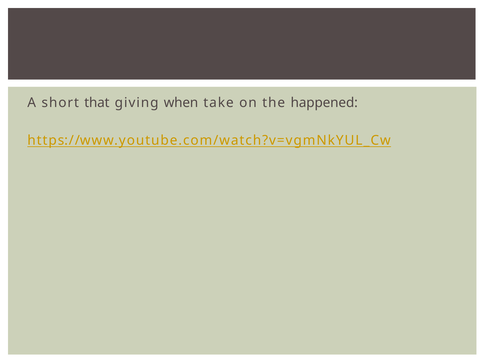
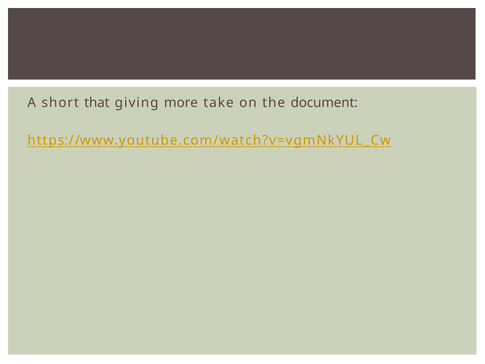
when: when -> more
happened: happened -> document
